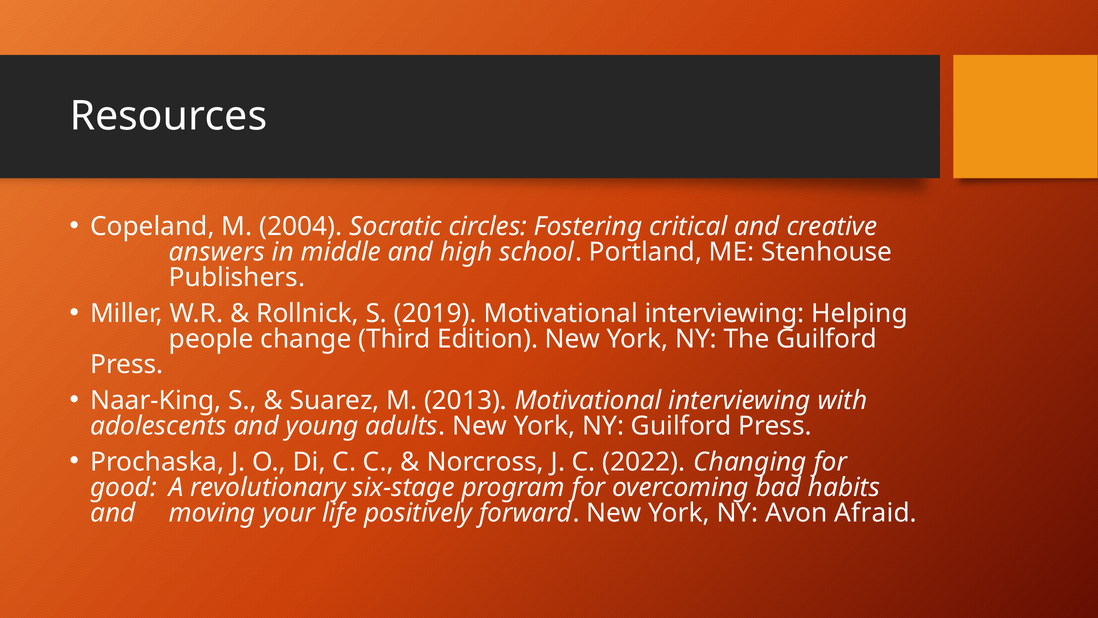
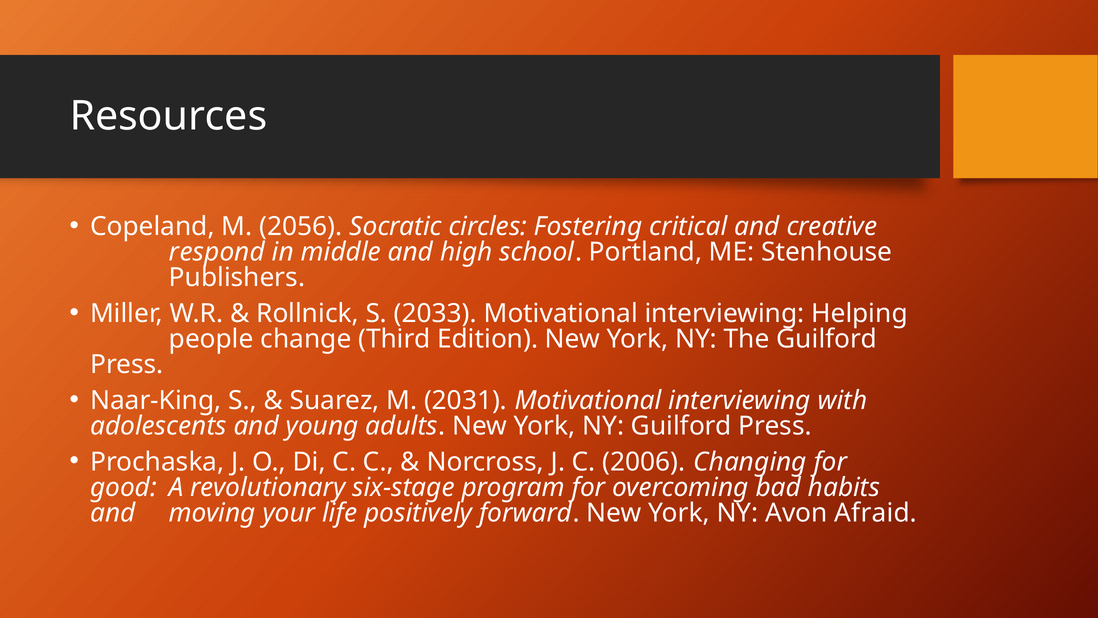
2004: 2004 -> 2056
answers: answers -> respond
2019: 2019 -> 2033
2013: 2013 -> 2031
2022: 2022 -> 2006
